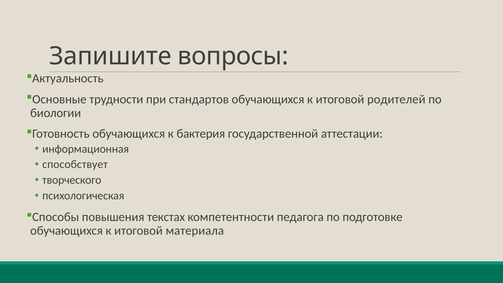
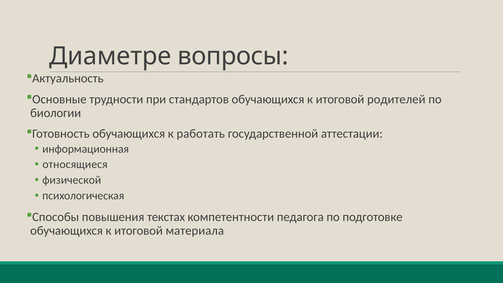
Запишите: Запишите -> Диаметре
бактерия: бактерия -> работать
способствует: способствует -> относящиеся
творческого: творческого -> физической
